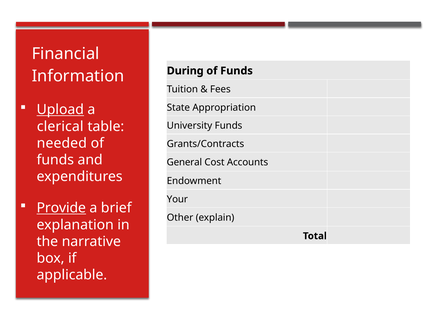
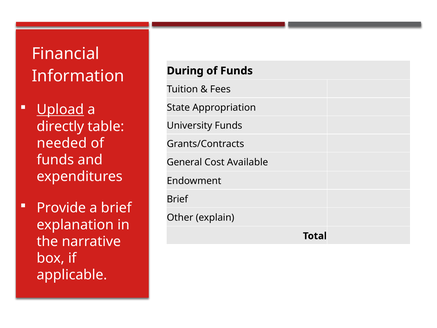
clerical: clerical -> directly
Accounts: Accounts -> Available
Your at (177, 199): Your -> Brief
Provide underline: present -> none
